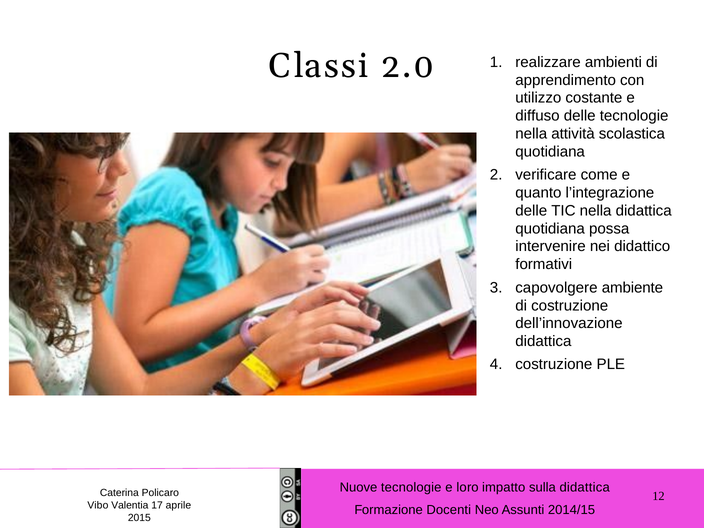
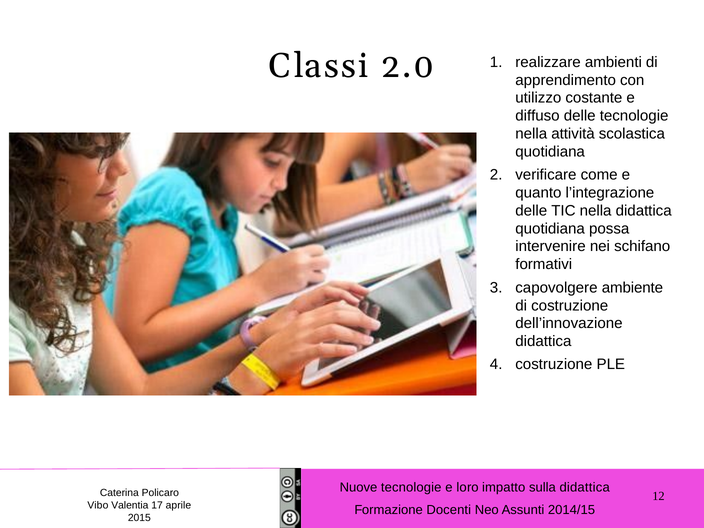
didattico: didattico -> schifano
